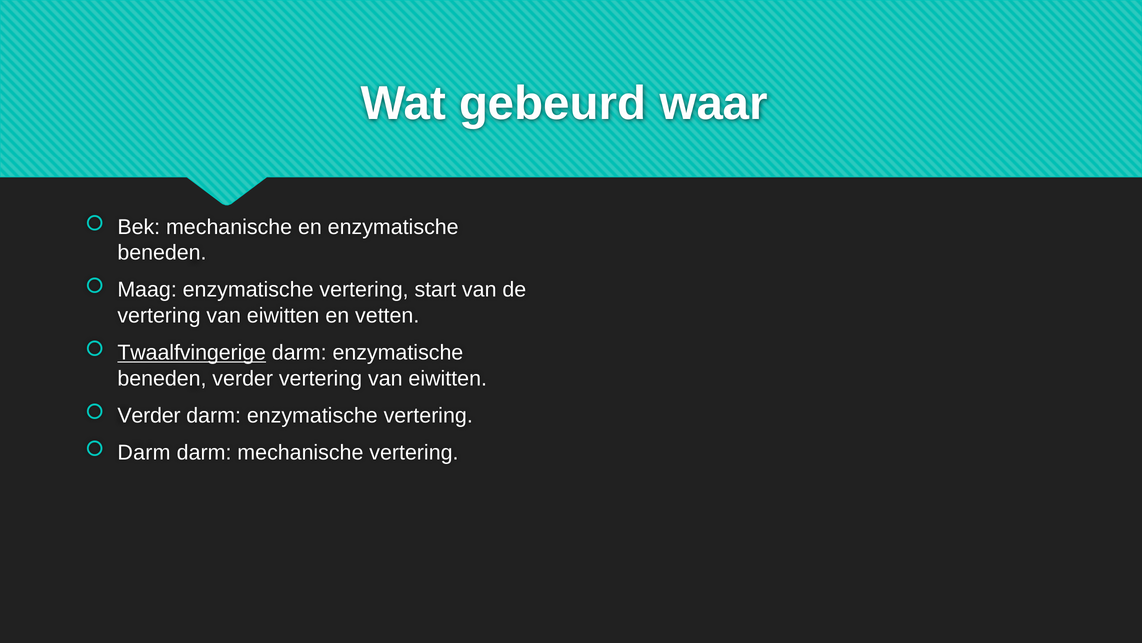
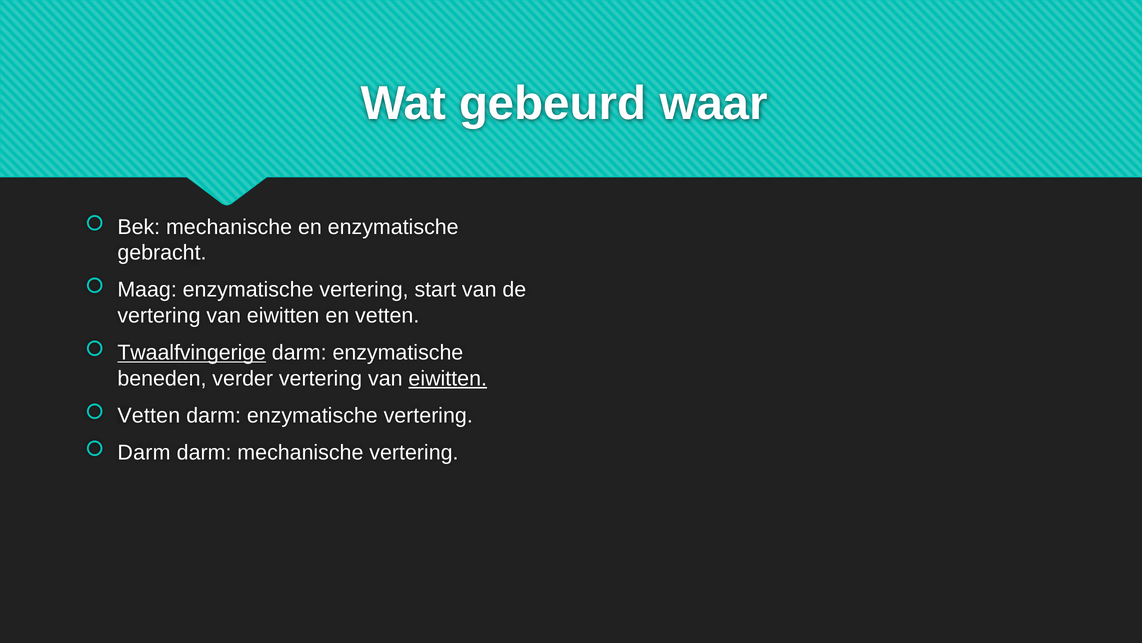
beneden at (162, 252): beneden -> gebracht
eiwitten at (448, 378) underline: none -> present
Verder at (149, 415): Verder -> Vetten
